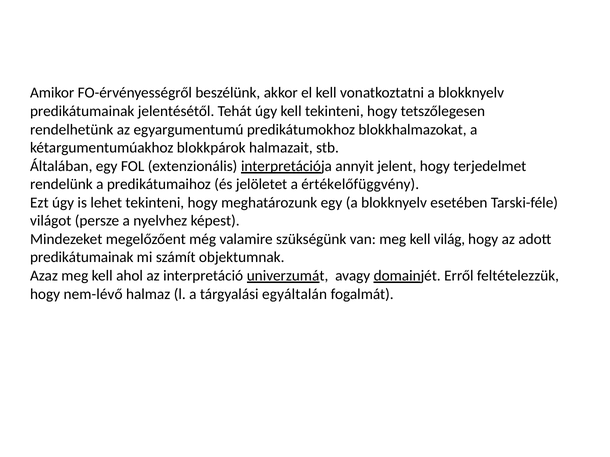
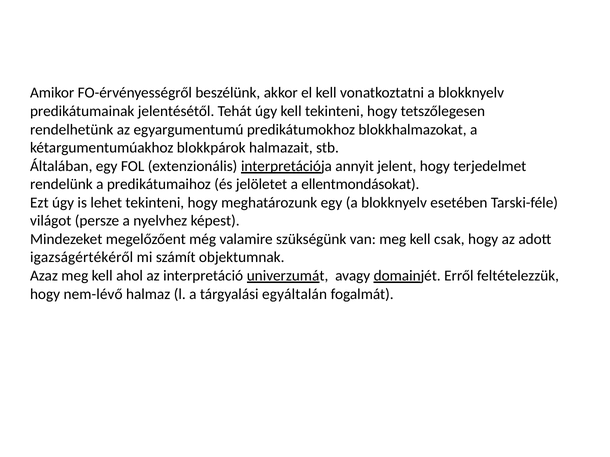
értékelőfüggvény: értékelőfüggvény -> ellentmondásokat
világ: világ -> csak
predikátumainak at (82, 258): predikátumainak -> igazságértékéről
